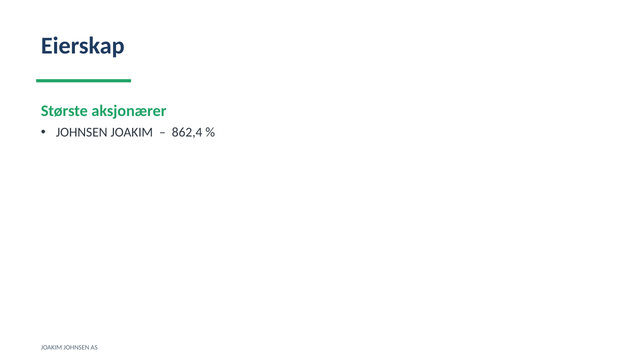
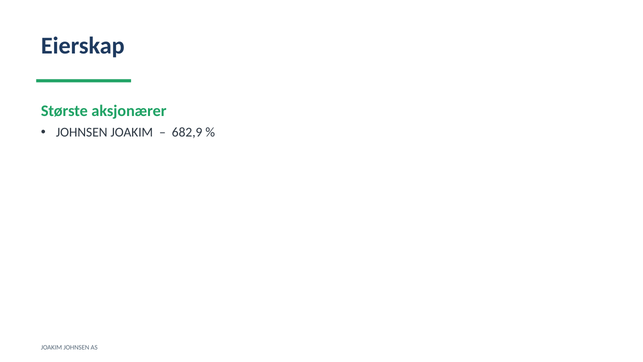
862,4: 862,4 -> 682,9
